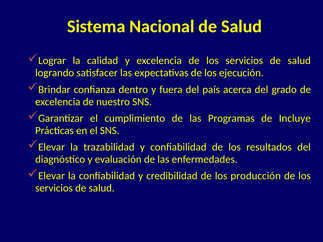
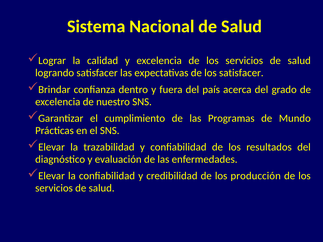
los ejecución: ejecución -> satisfacer
Incluye: Incluye -> Mundo
